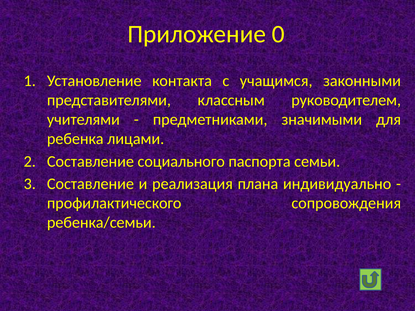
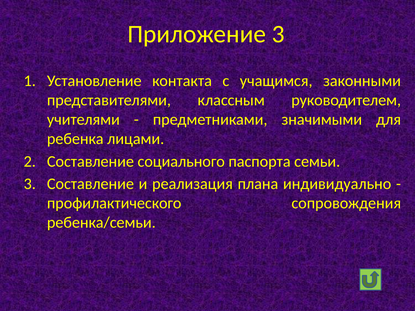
Приложение 0: 0 -> 3
